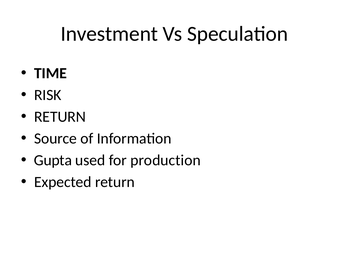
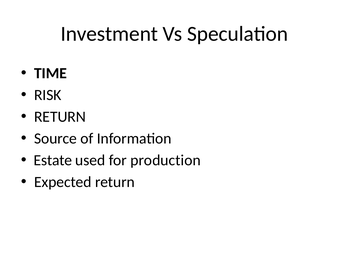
Gupta: Gupta -> Estate
